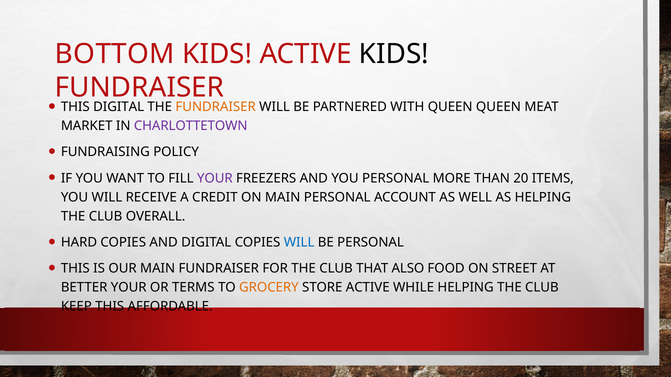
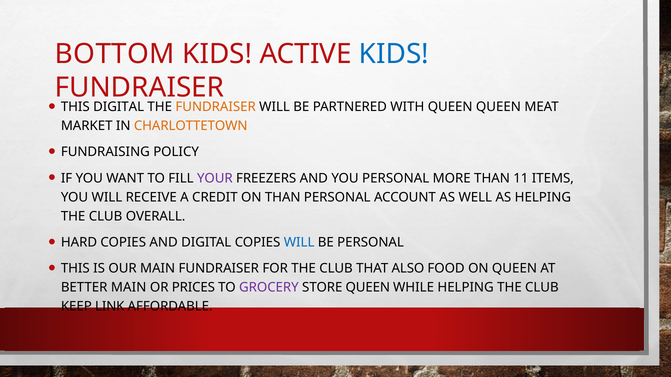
KIDS at (394, 54) colour: black -> blue
CHARLOTTETOWN colour: purple -> orange
20: 20 -> 11
ON MAIN: MAIN -> THAN
ON STREET: STREET -> QUEEN
BETTER YOUR: YOUR -> MAIN
TERMS: TERMS -> PRICES
GROCERY colour: orange -> purple
STORE ACTIVE: ACTIVE -> QUEEN
KEEP THIS: THIS -> LINK
